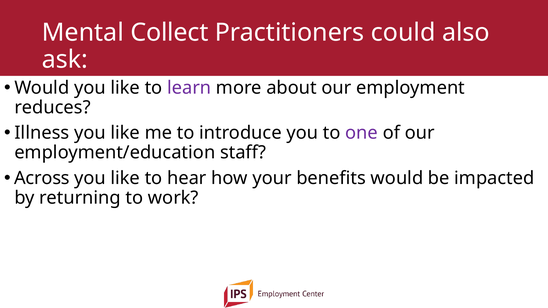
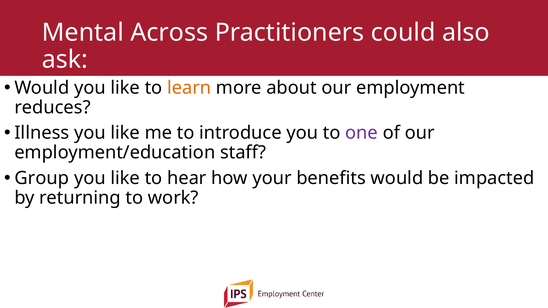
Collect: Collect -> Across
learn colour: purple -> orange
Across: Across -> Group
